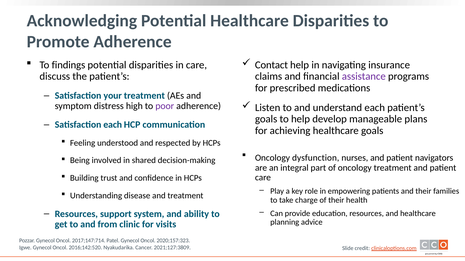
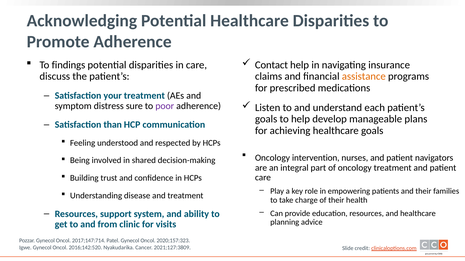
assistance colour: purple -> orange
high: high -> sure
Satisfaction each: each -> than
dysfunction: dysfunction -> intervention
